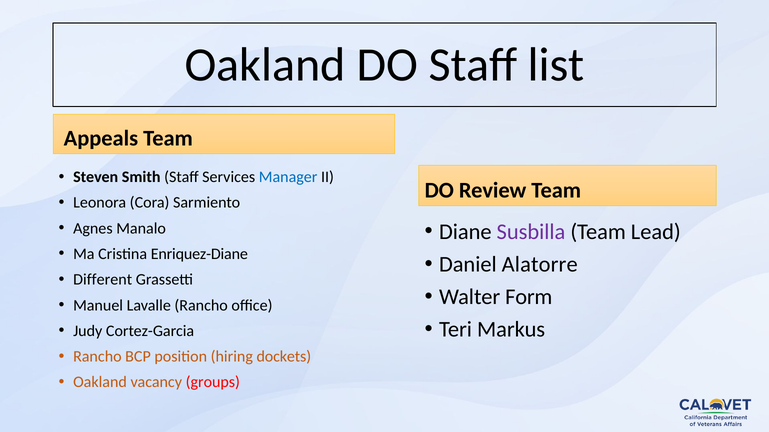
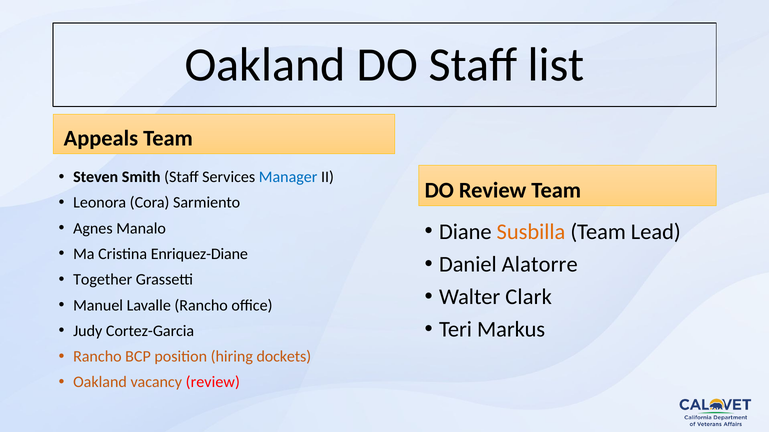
Susbilla colour: purple -> orange
Different: Different -> Together
Form: Form -> Clark
vacancy groups: groups -> review
